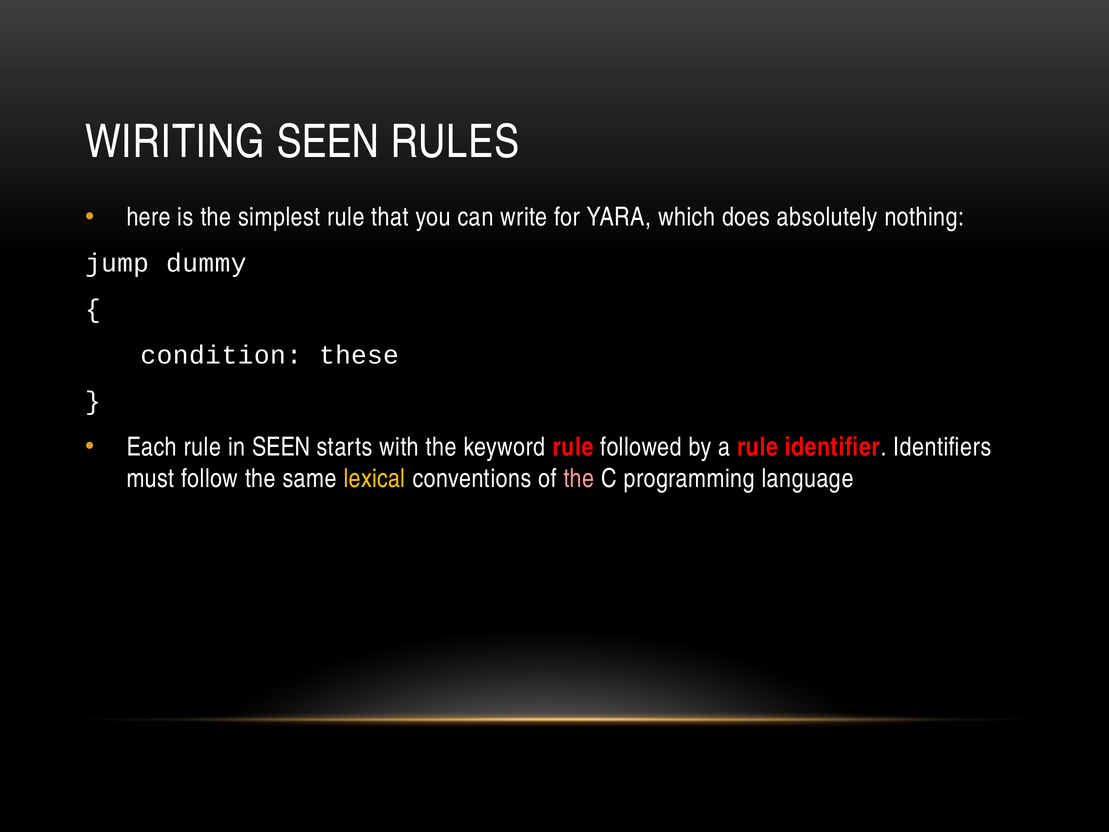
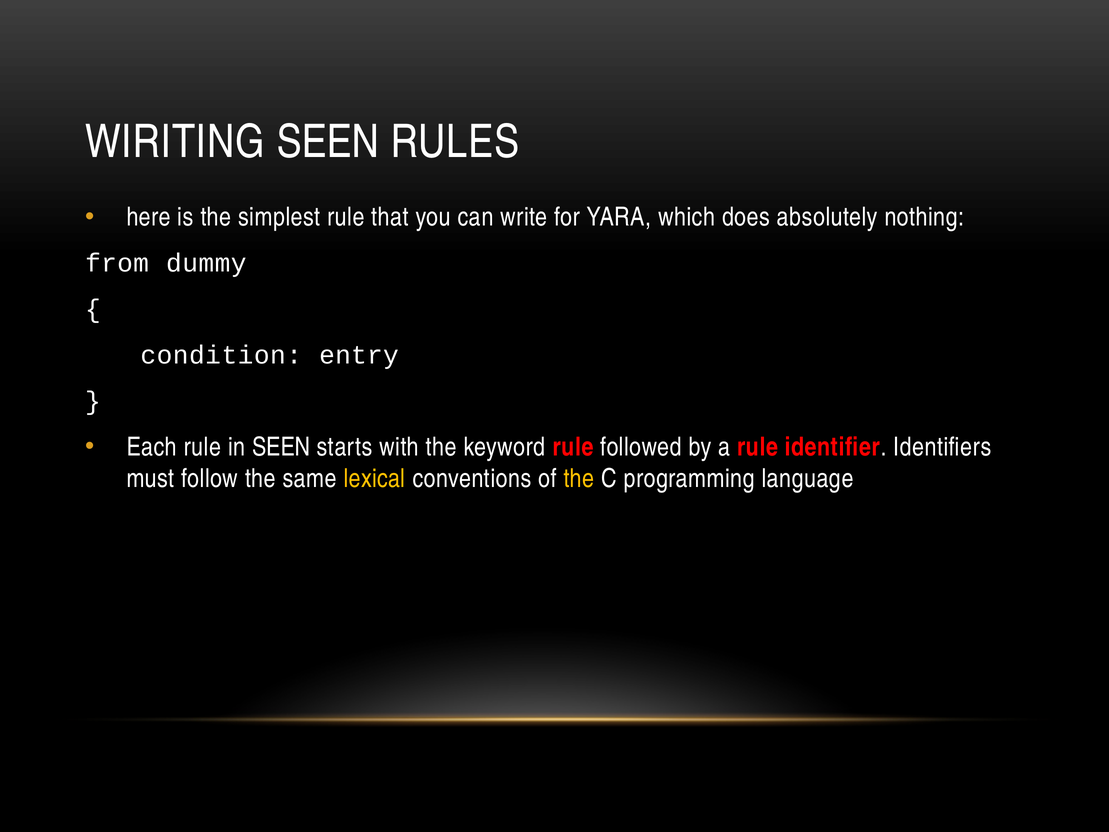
jump: jump -> from
these: these -> entry
the at (579, 478) colour: pink -> yellow
